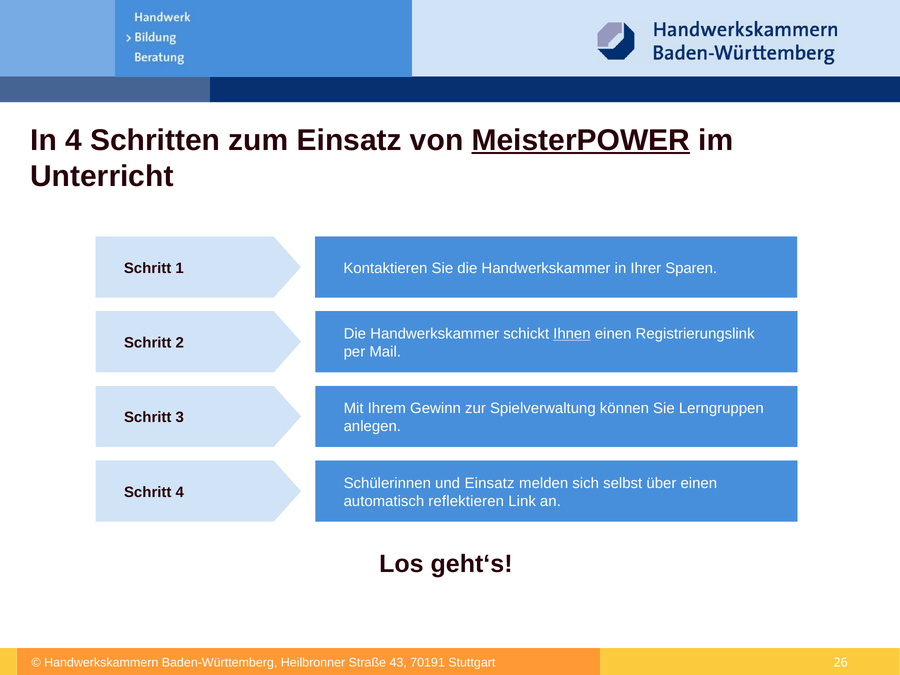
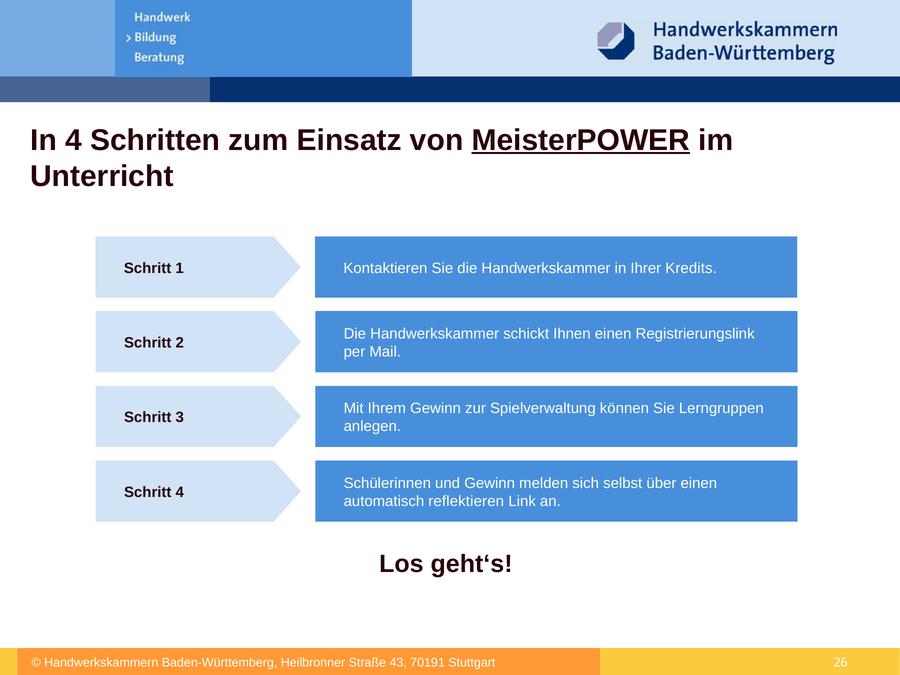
Sparen: Sparen -> Kredits
Ihnen underline: present -> none
und Einsatz: Einsatz -> Gewinn
